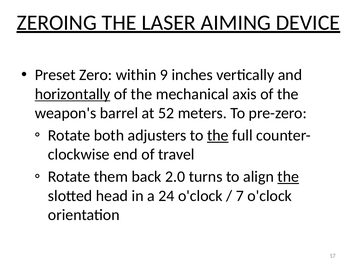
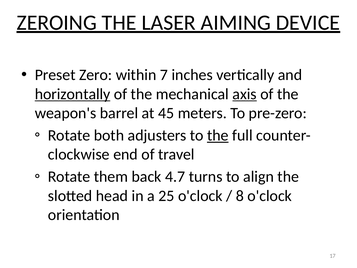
9: 9 -> 7
axis underline: none -> present
52: 52 -> 45
2.0: 2.0 -> 4.7
the at (288, 177) underline: present -> none
24: 24 -> 25
7: 7 -> 8
